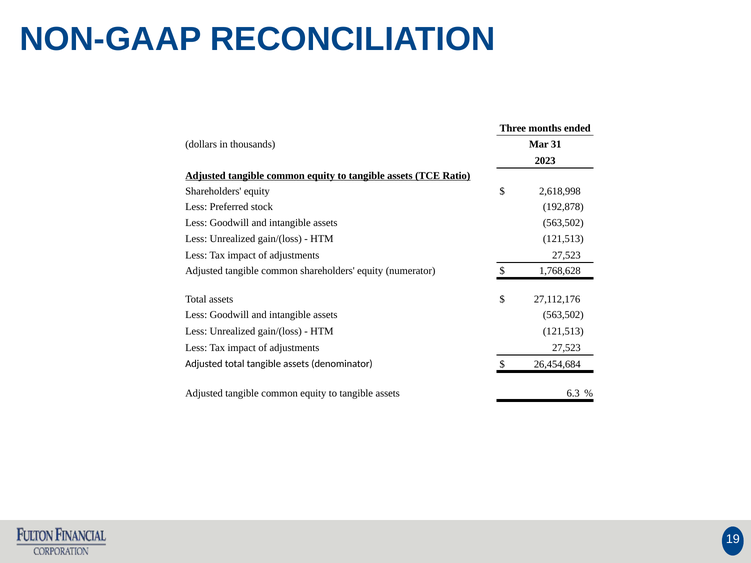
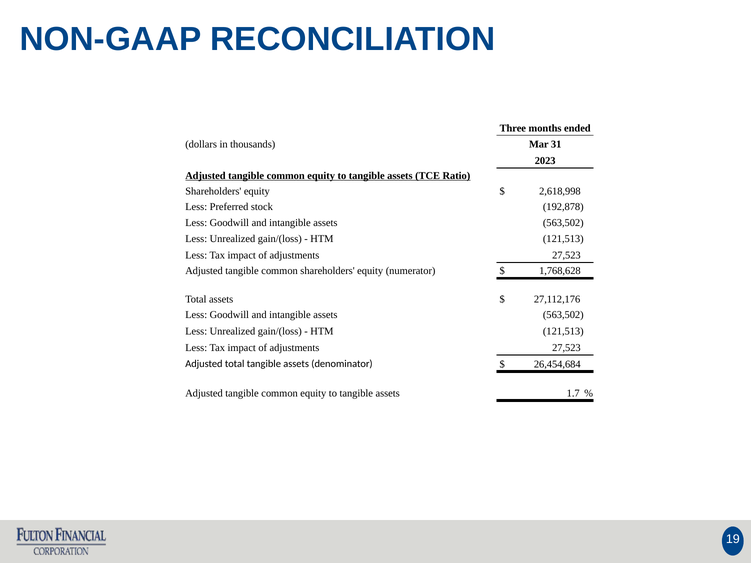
6.3: 6.3 -> 1.7
